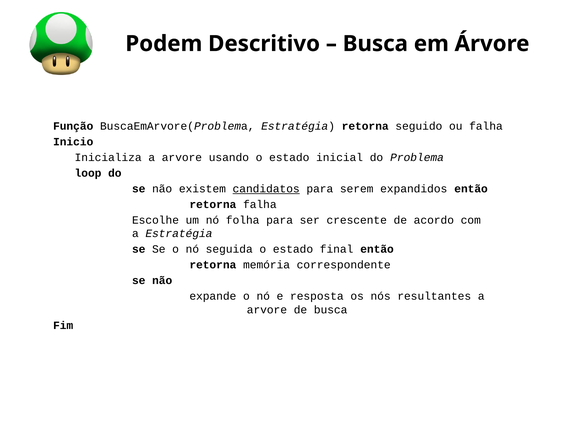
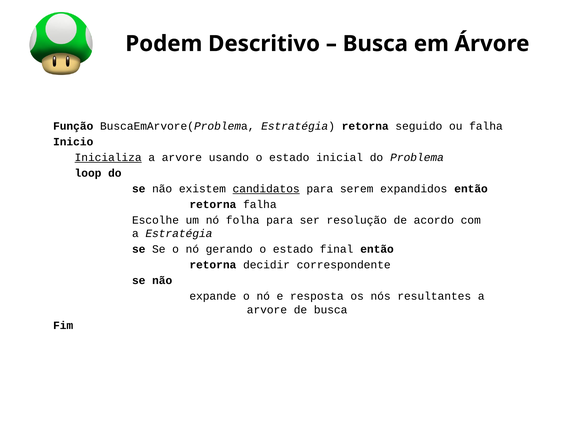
Inicializa underline: none -> present
crescente: crescente -> resolução
seguida: seguida -> gerando
memória: memória -> decidir
